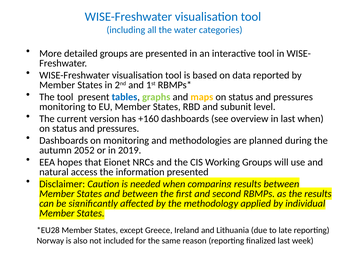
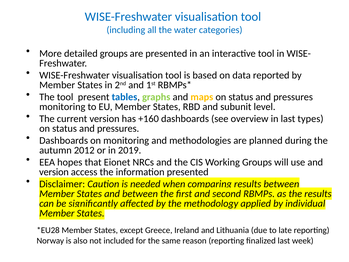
last when: when -> types
2052: 2052 -> 2012
natural at (54, 172): natural -> version
